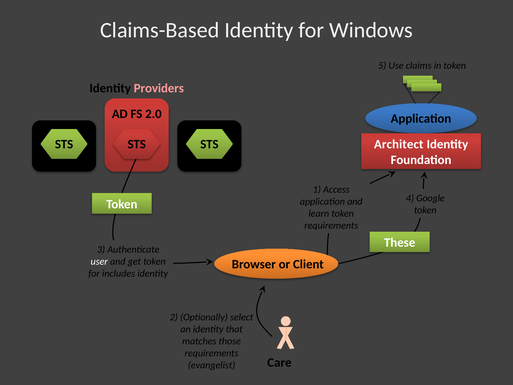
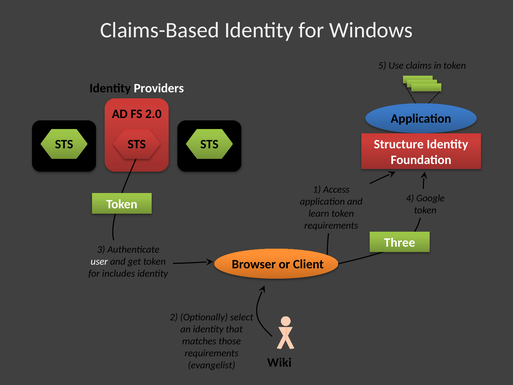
Providers colour: pink -> white
Architect: Architect -> Structure
These: These -> Three
Care: Care -> Wiki
